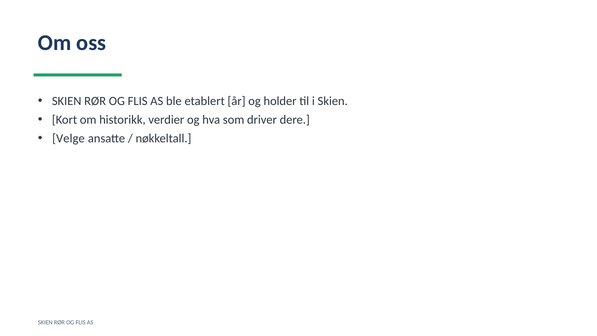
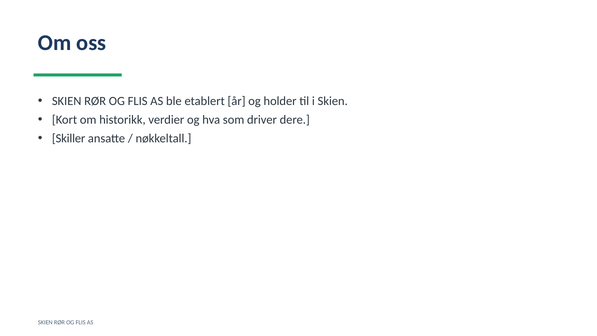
Velge: Velge -> Skiller
